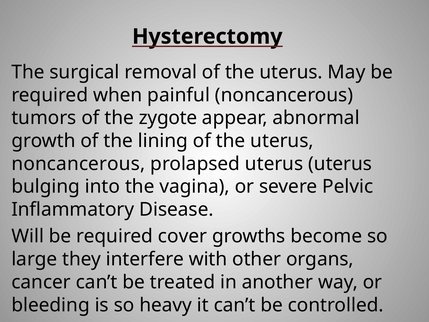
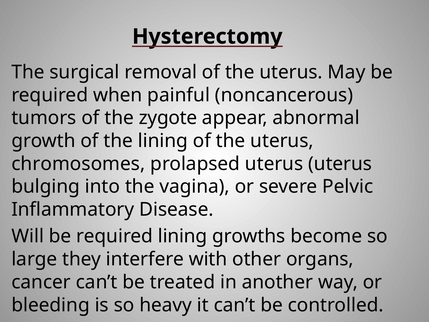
noncancerous at (78, 164): noncancerous -> chromosomes
required cover: cover -> lining
